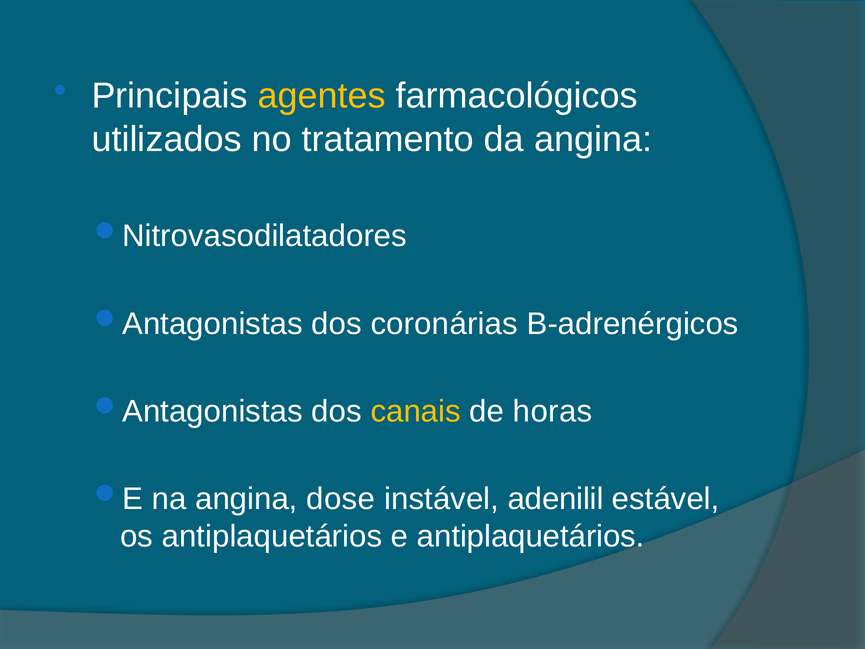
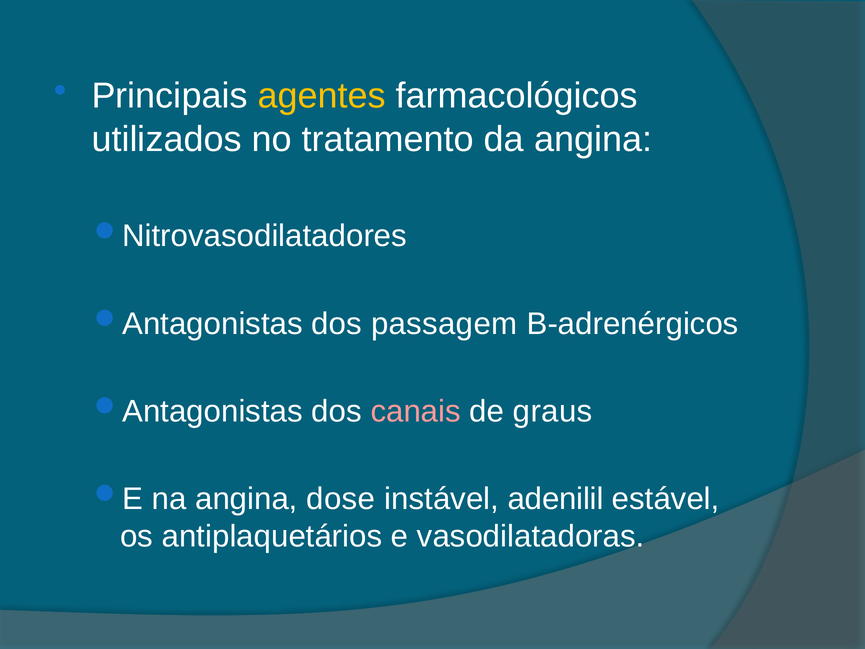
coronárias: coronárias -> passagem
canais colour: yellow -> pink
horas: horas -> graus
e antiplaquetários: antiplaquetários -> vasodilatadoras
